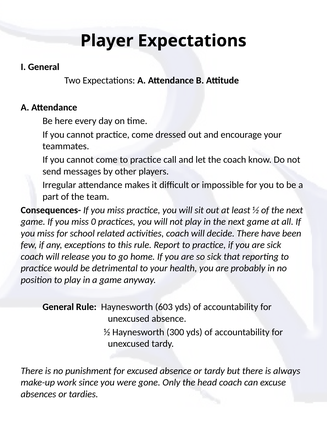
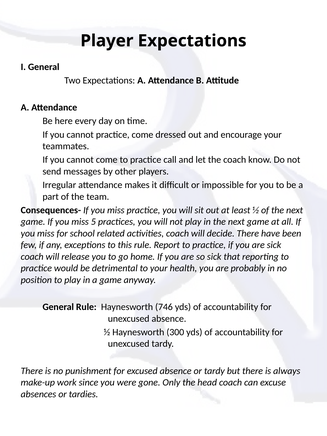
0: 0 -> 5
603: 603 -> 746
